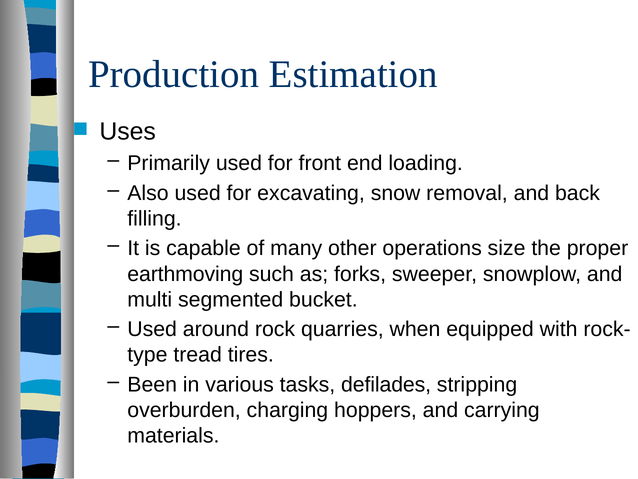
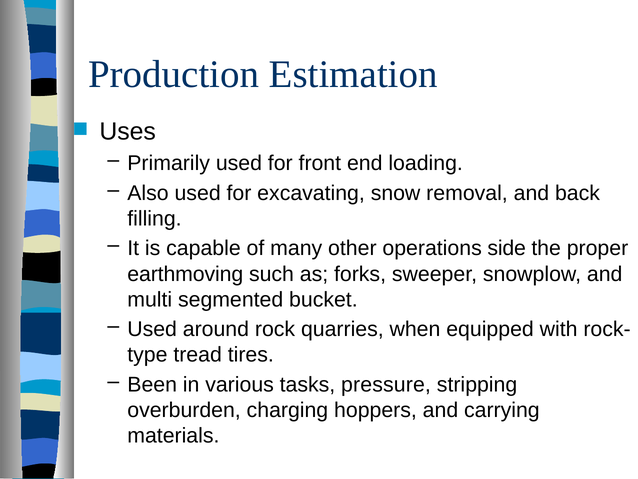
size: size -> side
defilades: defilades -> pressure
